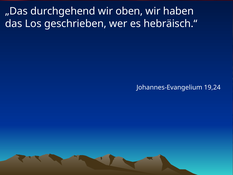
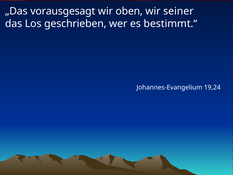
durchgehend: durchgehend -> vorausgesagt
haben: haben -> seiner
hebräisch.“: hebräisch.“ -> bestimmt.“
